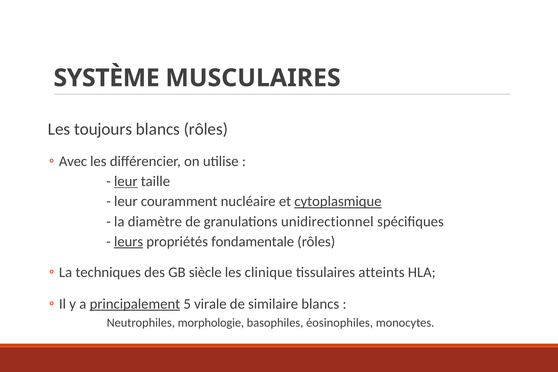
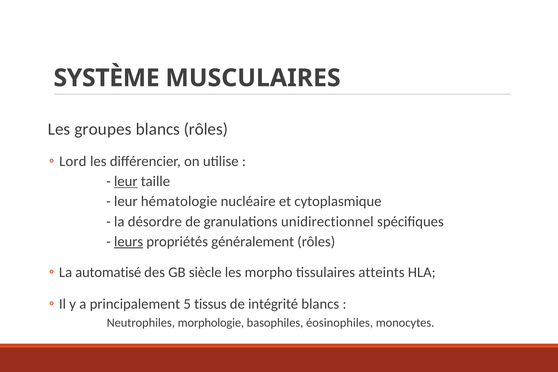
toujours: toujours -> groupes
Avec: Avec -> Lord
couramment: couramment -> hématologie
cytoplasmique underline: present -> none
diamètre: diamètre -> désordre
fondamentale: fondamentale -> généralement
techniques: techniques -> automatisé
clinique: clinique -> morpho
principalement underline: present -> none
virale: virale -> tissus
similaire: similaire -> intégrité
